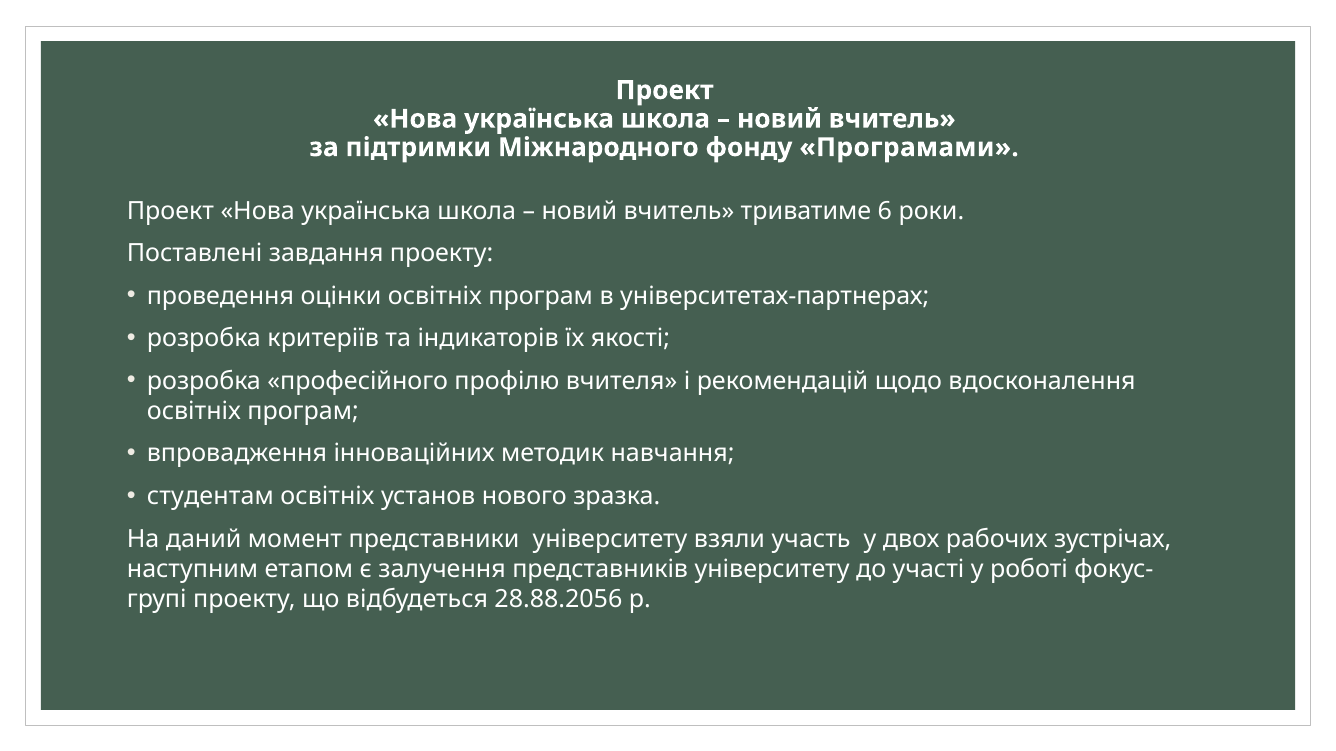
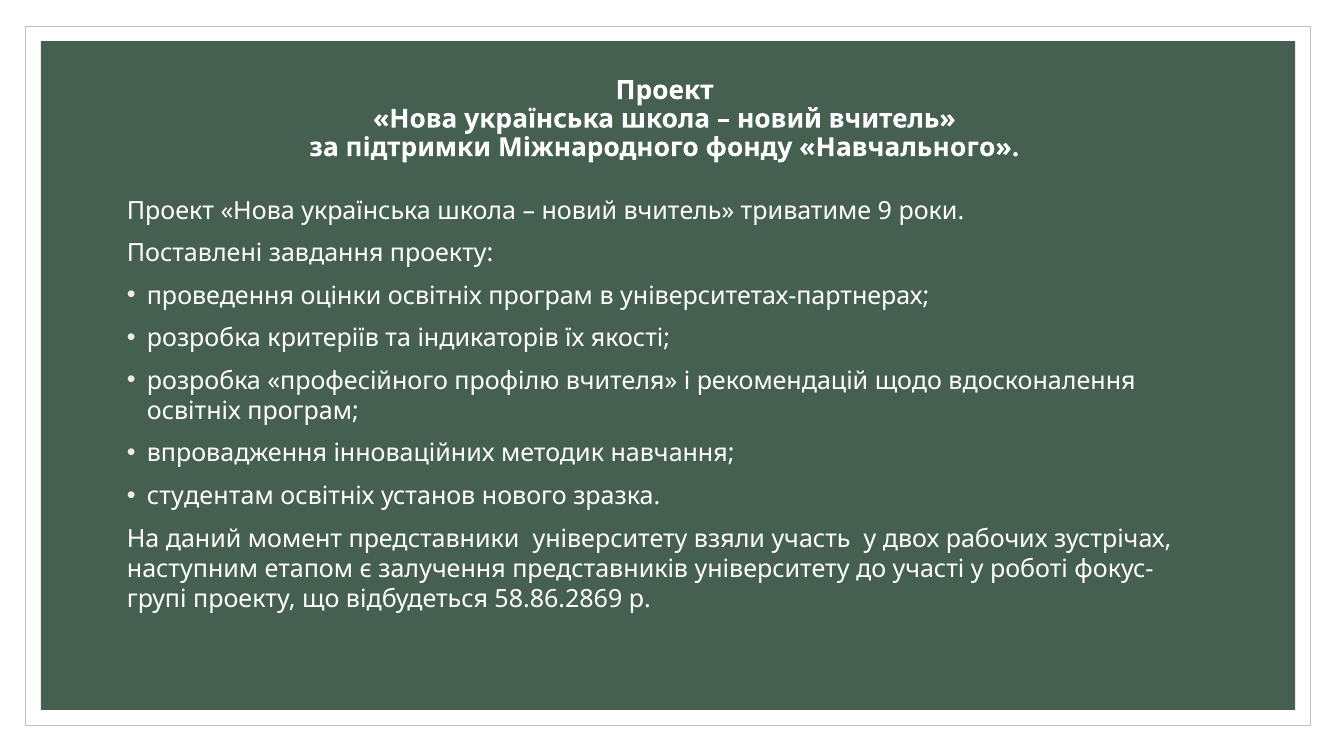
Програмами: Програмами -> Навчального
6: 6 -> 9
28.88.2056: 28.88.2056 -> 58.86.2869
